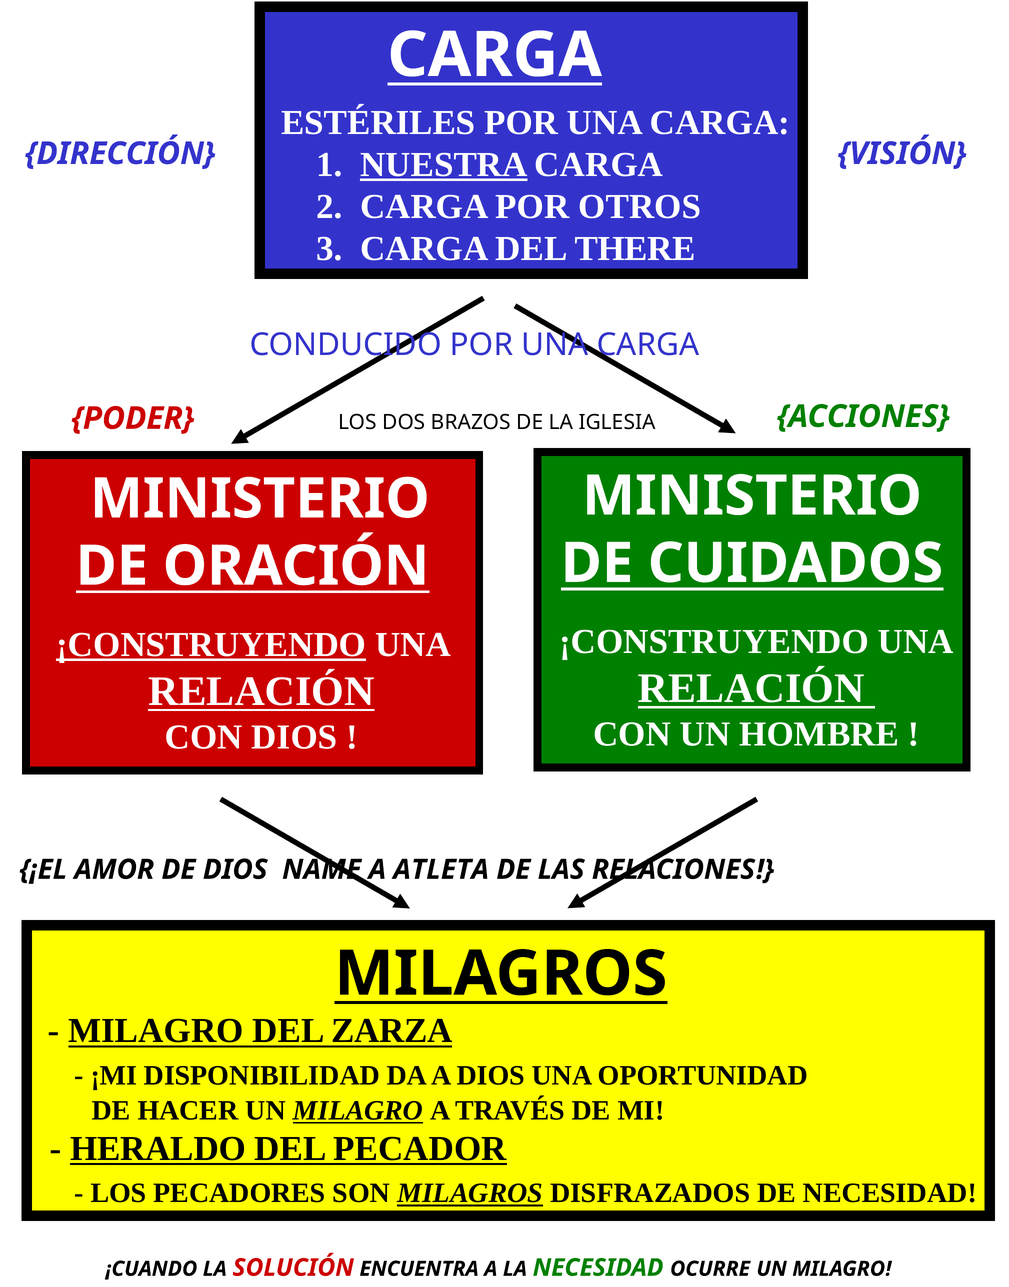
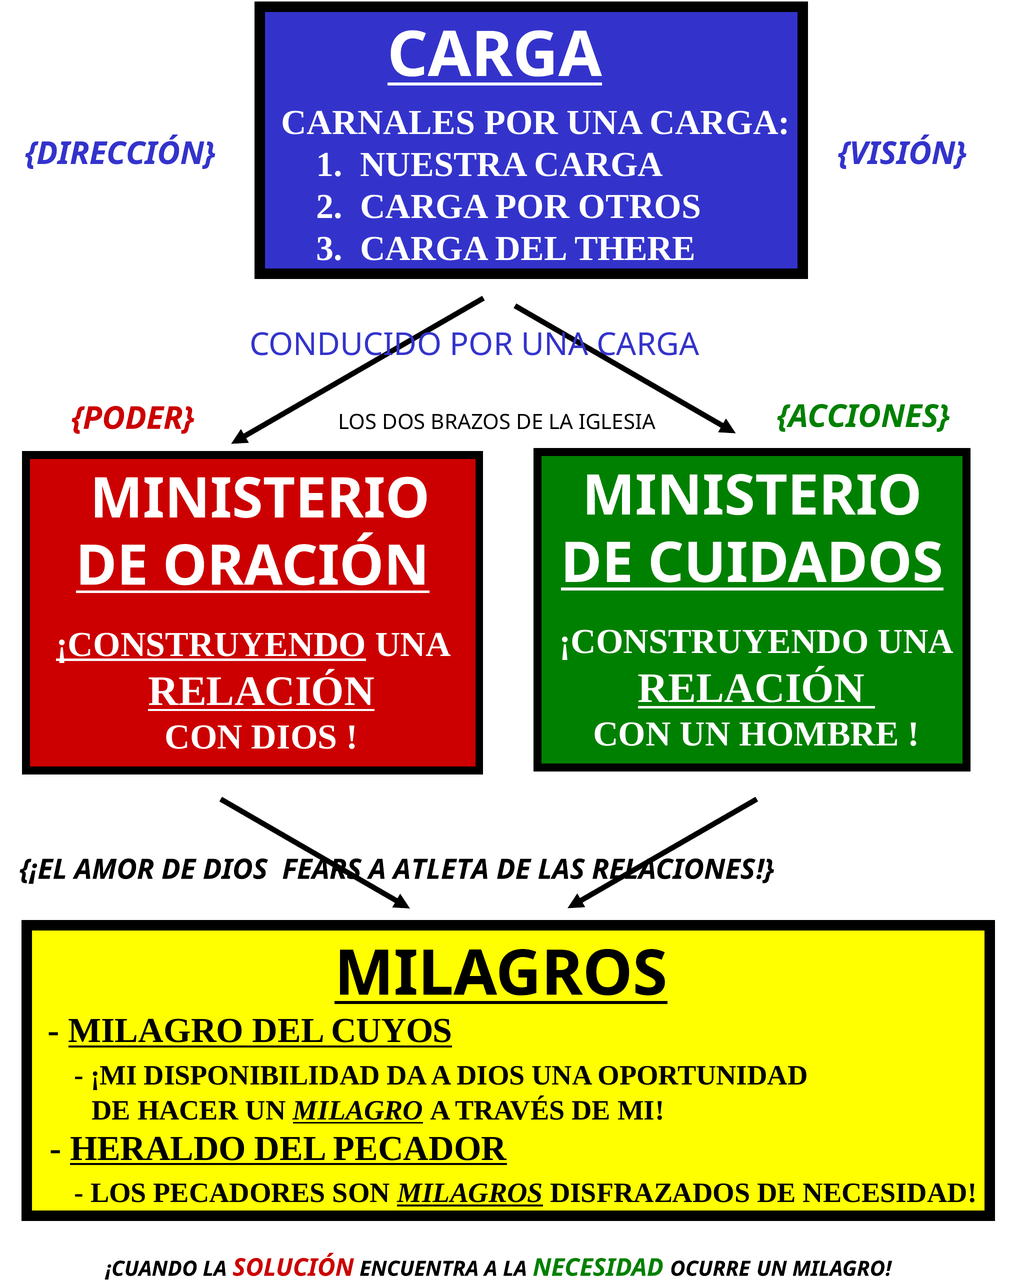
ESTÉRILES: ESTÉRILES -> CARNALES
NUESTRA underline: present -> none
NAME: NAME -> FEARS
ZARZA: ZARZA -> CUYOS
